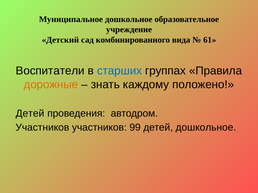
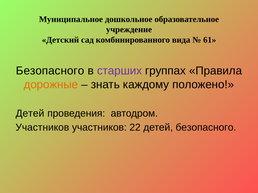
Воспитатели at (50, 71): Воспитатели -> Безопасного
старших colour: blue -> purple
99: 99 -> 22
детей дошкольное: дошкольное -> безопасного
